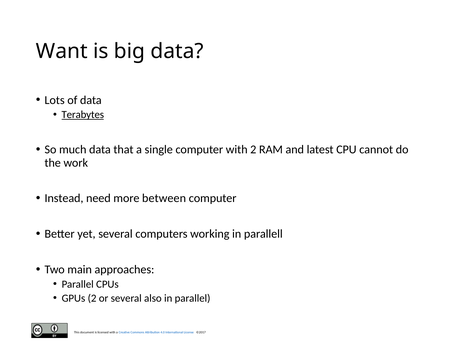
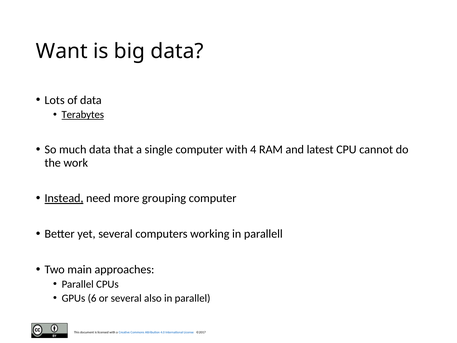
with 2: 2 -> 4
Instead underline: none -> present
between: between -> grouping
GPUs 2: 2 -> 6
